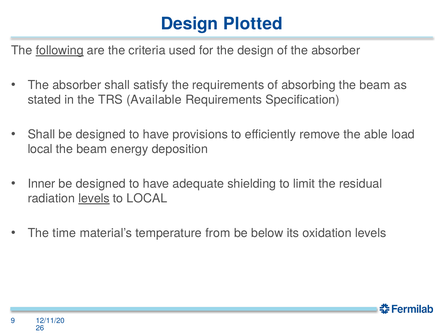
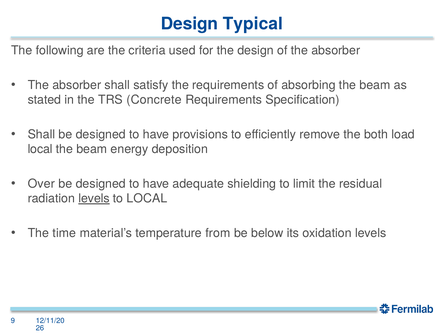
Plotted: Plotted -> Typical
following underline: present -> none
Available: Available -> Concrete
able: able -> both
Inner: Inner -> Over
